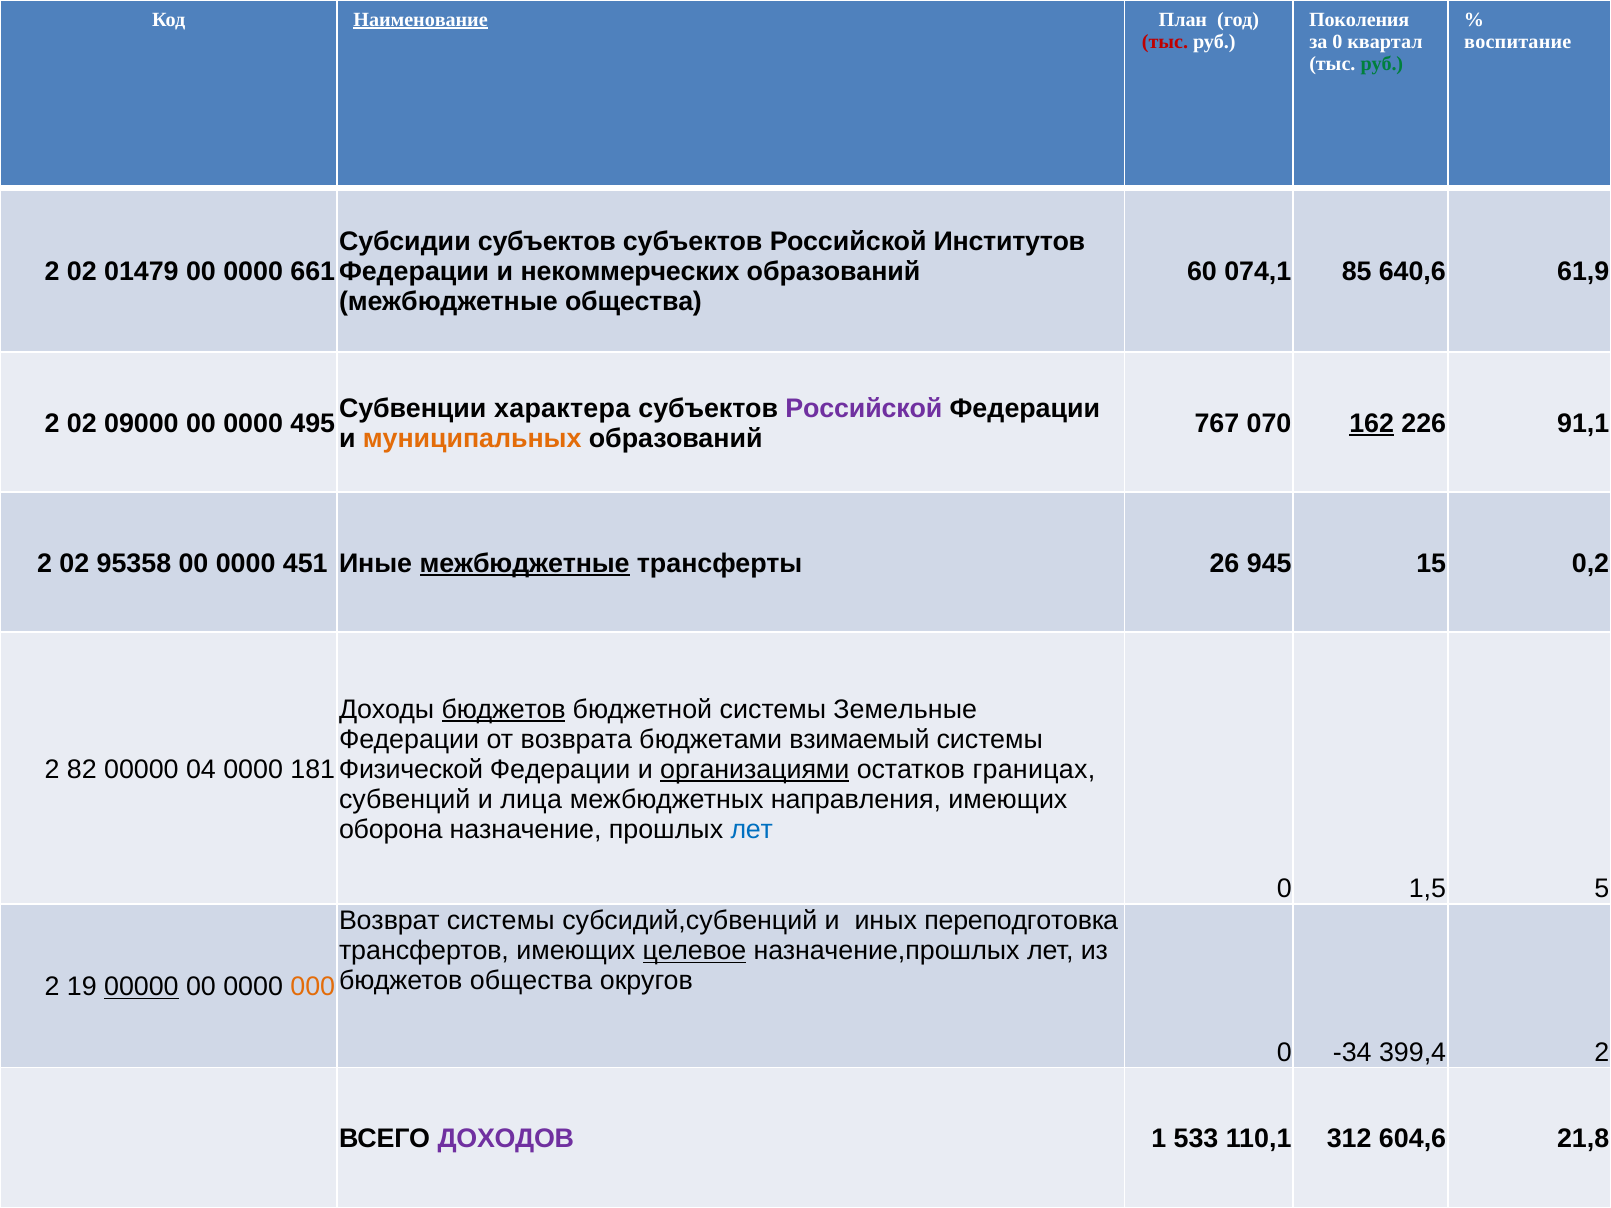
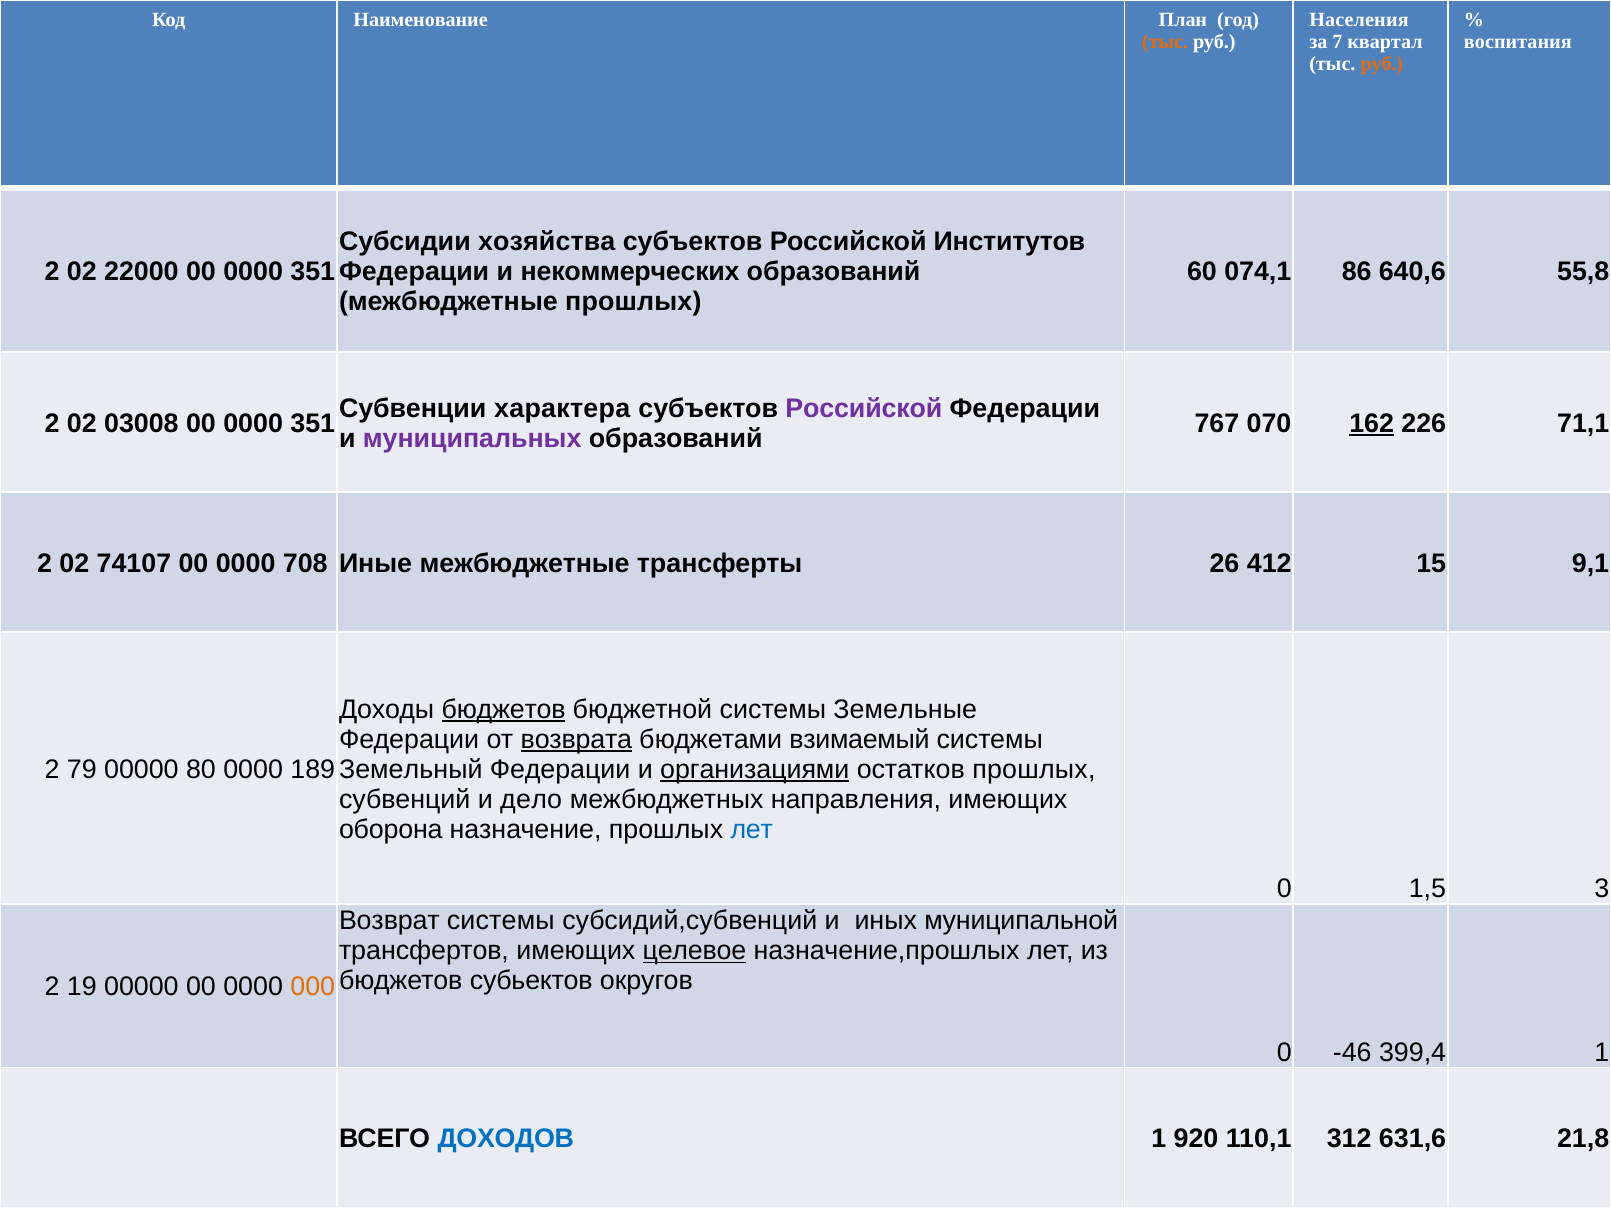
Наименование underline: present -> none
Поколения: Поколения -> Населения
тыс at (1165, 42) colour: red -> orange
за 0: 0 -> 7
воспитание: воспитание -> воспитания
руб at (1382, 64) colour: green -> orange
Субсидии субъектов: субъектов -> хозяйства
01479: 01479 -> 22000
661 at (313, 271): 661 -> 351
85: 85 -> 86
61,9: 61,9 -> 55,8
межбюджетные общества: общества -> прошлых
09000: 09000 -> 03008
495 at (313, 423): 495 -> 351
91,1: 91,1 -> 71,1
муниципальных colour: orange -> purple
95358: 95358 -> 74107
451: 451 -> 708
межбюджетные at (525, 564) underline: present -> none
945: 945 -> 412
0,2: 0,2 -> 9,1
возврата underline: none -> present
82: 82 -> 79
04: 04 -> 80
181: 181 -> 189
Физической: Физической -> Земельный
остатков границах: границах -> прошлых
лица: лица -> дело
5: 5 -> 3
переподготовка: переподготовка -> муниципальной
бюджетов общества: общества -> субьектов
00000 at (141, 987) underline: present -> none
-34: -34 -> -46
399,4 2: 2 -> 1
ДОХОДОВ colour: purple -> blue
533: 533 -> 920
604,6: 604,6 -> 631,6
